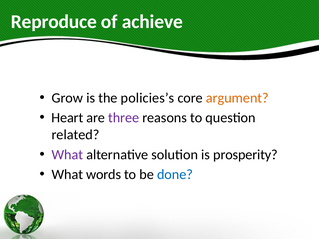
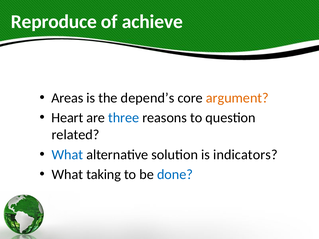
Grow: Grow -> Areas
policies’s: policies’s -> depend’s
three colour: purple -> blue
What at (67, 155) colour: purple -> blue
prosperity: prosperity -> indicators
words: words -> taking
